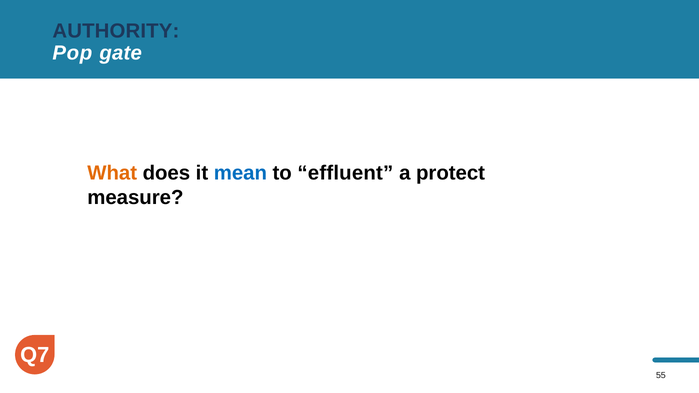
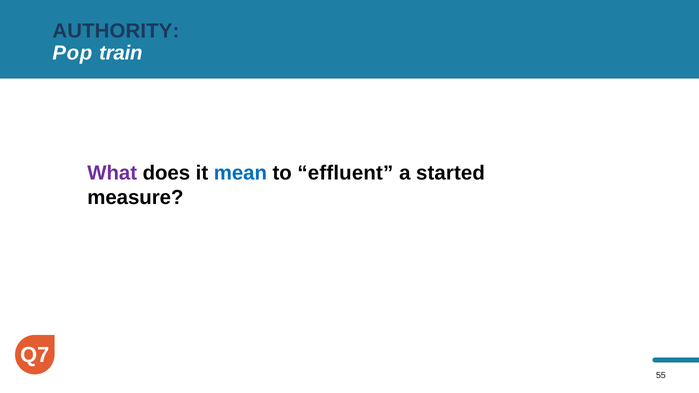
gate: gate -> train
What colour: orange -> purple
protect: protect -> started
